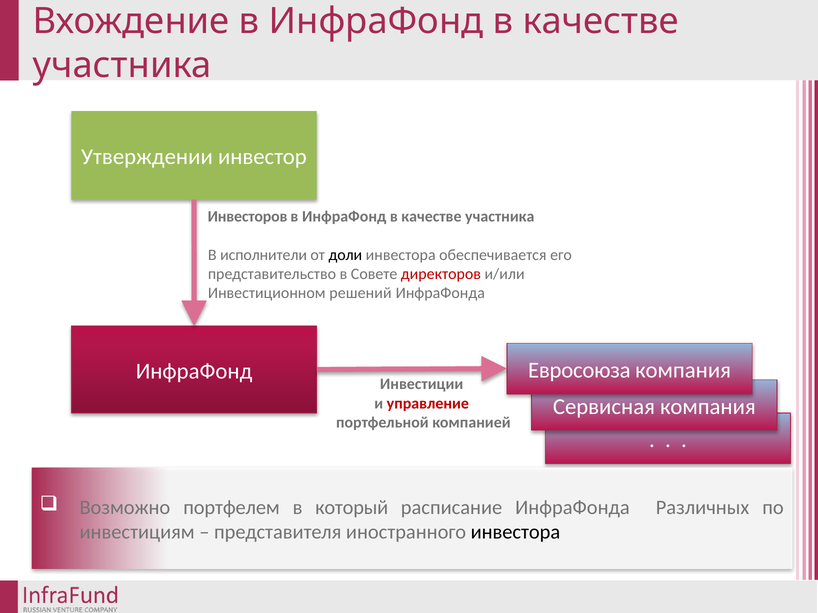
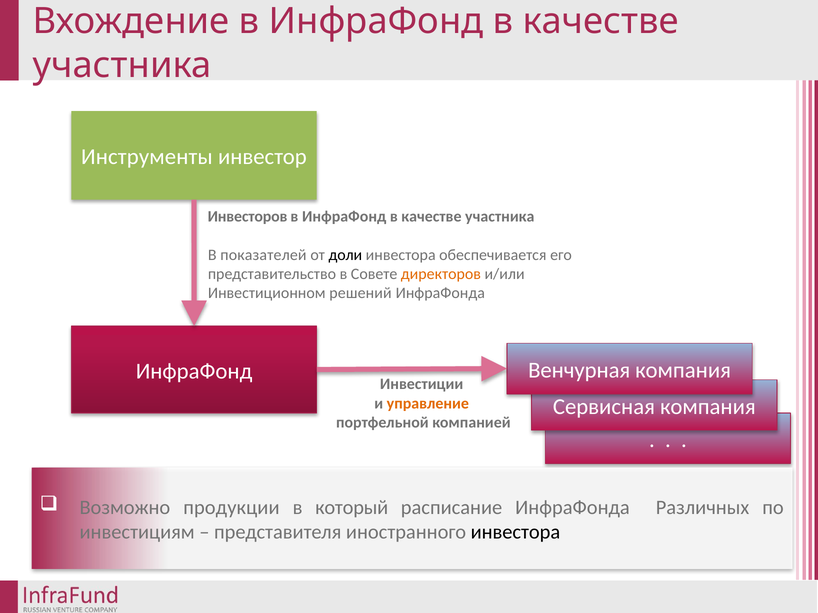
Утверждении: Утверждении -> Инструменты
исполнители: исполнители -> показателей
директоров colour: red -> orange
Евросоюза: Евросоюза -> Венчурная
управление colour: red -> orange
портфелем: портфелем -> продукции
